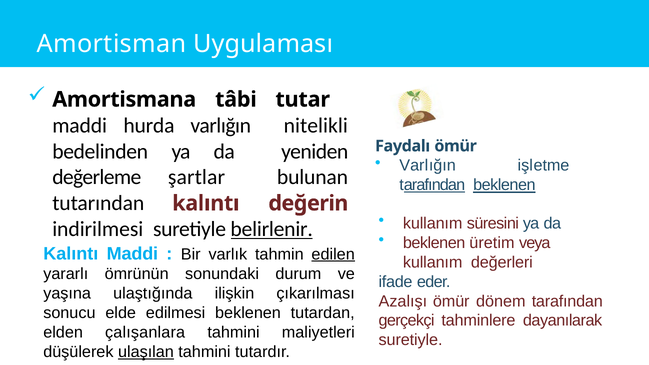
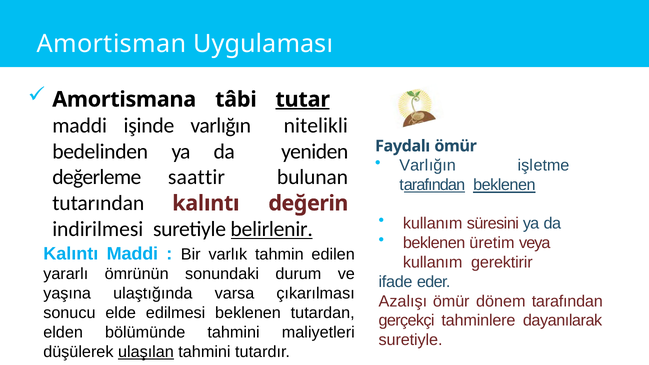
tutar underline: none -> present
hurda: hurda -> işinde
şartlar: şartlar -> saattir
edilen underline: present -> none
değerleri: değerleri -> gerektirir
ilişkin: ilişkin -> varsa
çalışanlara: çalışanlara -> bölümünde
